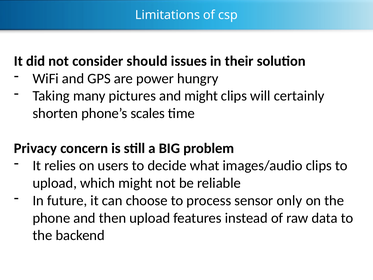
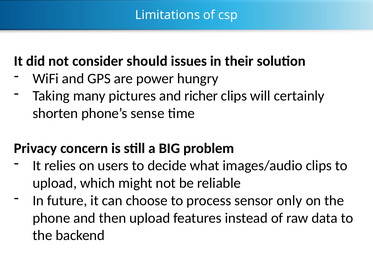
and might: might -> richer
scales: scales -> sense
